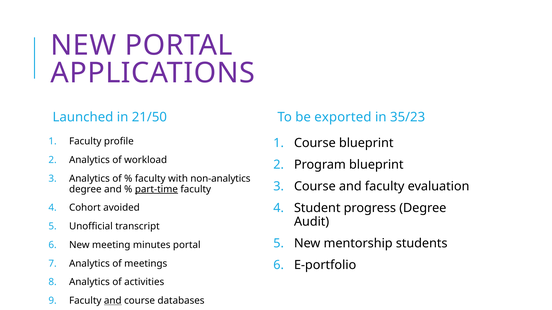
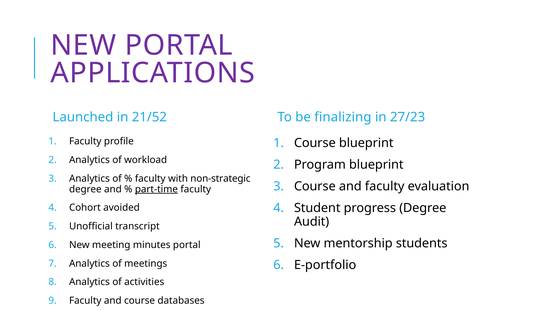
21/50: 21/50 -> 21/52
exported: exported -> finalizing
35/23: 35/23 -> 27/23
non-analytics: non-analytics -> non-strategic
and at (113, 301) underline: present -> none
